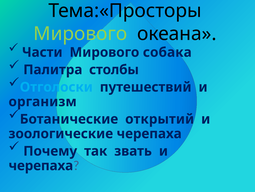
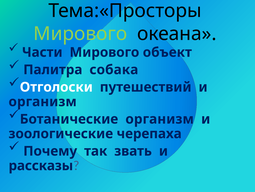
собака: собака -> объект
столбы: столбы -> собака
Отголоски colour: light blue -> white
Ботанические открытий: открытий -> организм
черепаха at (41, 165): черепаха -> рассказы
